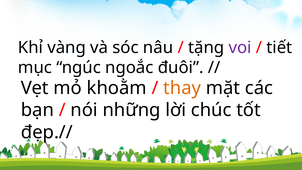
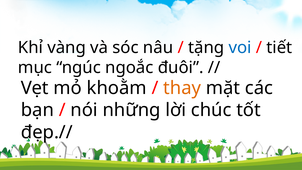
voi colour: purple -> blue
